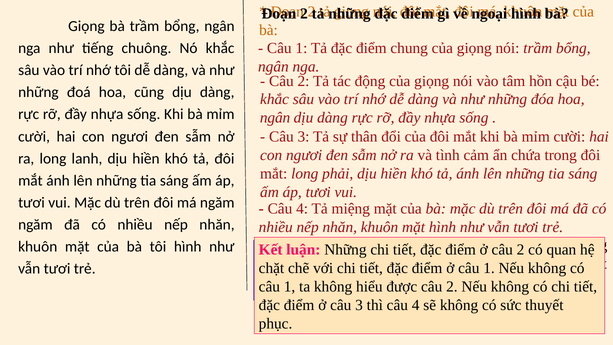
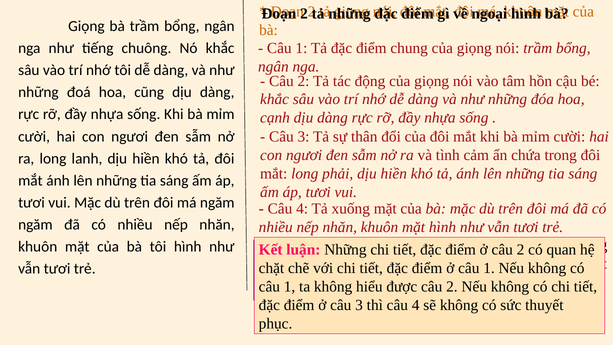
ngân at (275, 118): ngân -> cạnh
miệng: miệng -> xuống
